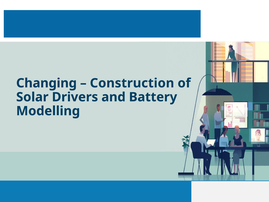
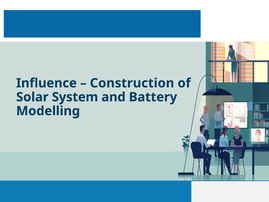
Changing: Changing -> Influence
Drivers: Drivers -> System
